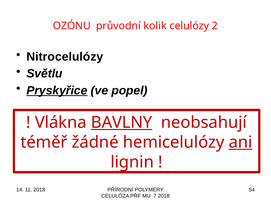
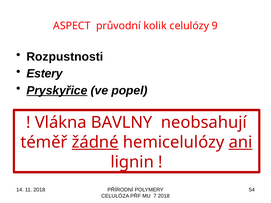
OZÓNU: OZÓNU -> ASPECT
2: 2 -> 9
Nitrocelulózy: Nitrocelulózy -> Rozpustnosti
Světlu: Světlu -> Estery
BAVLNY underline: present -> none
žádné underline: none -> present
